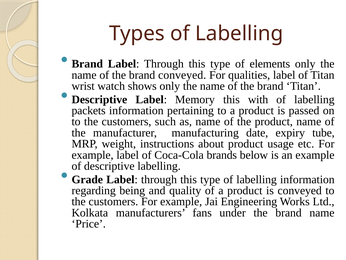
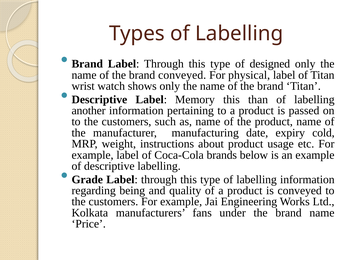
elements: elements -> designed
qualities: qualities -> physical
with: with -> than
packets: packets -> another
tube: tube -> cold
